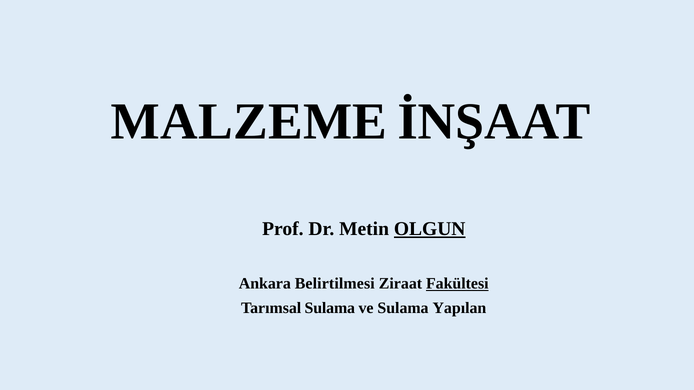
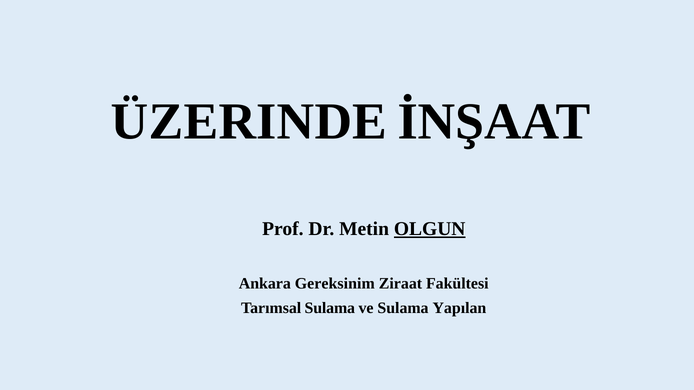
MALZEME: MALZEME -> ÜZERINDE
Belirtilmesi: Belirtilmesi -> Gereksinim
Fakültesi underline: present -> none
